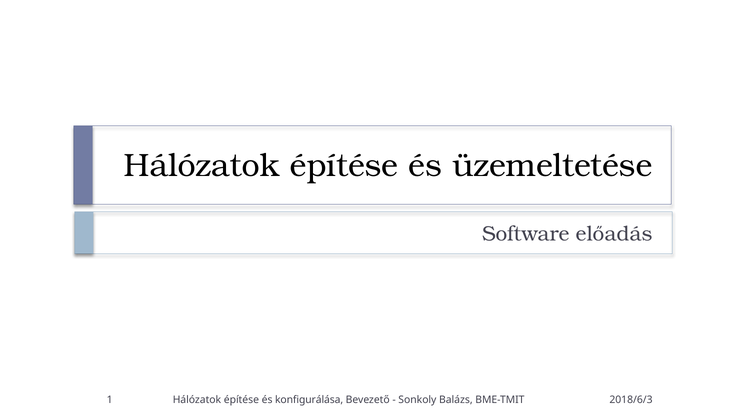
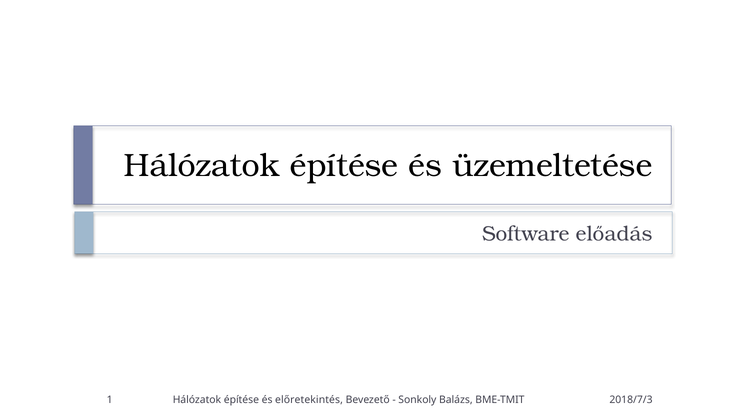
konfigurálása: konfigurálása -> előretekintés
2018/6/3: 2018/6/3 -> 2018/7/3
